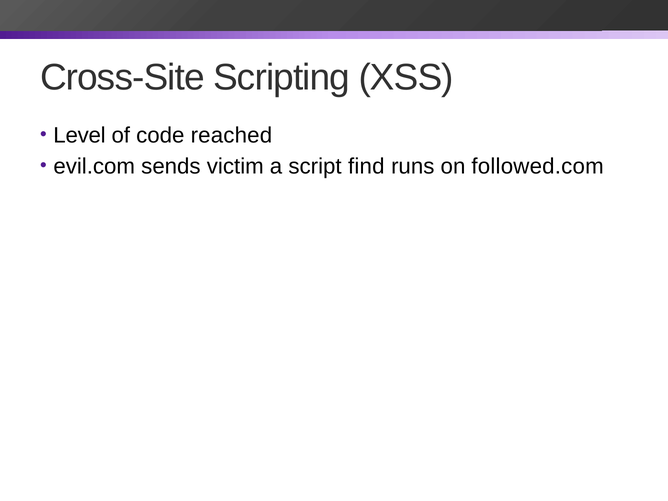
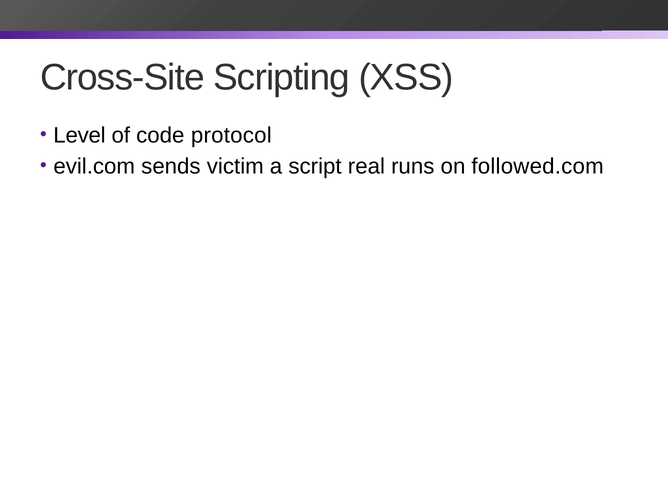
reached: reached -> protocol
find: find -> real
